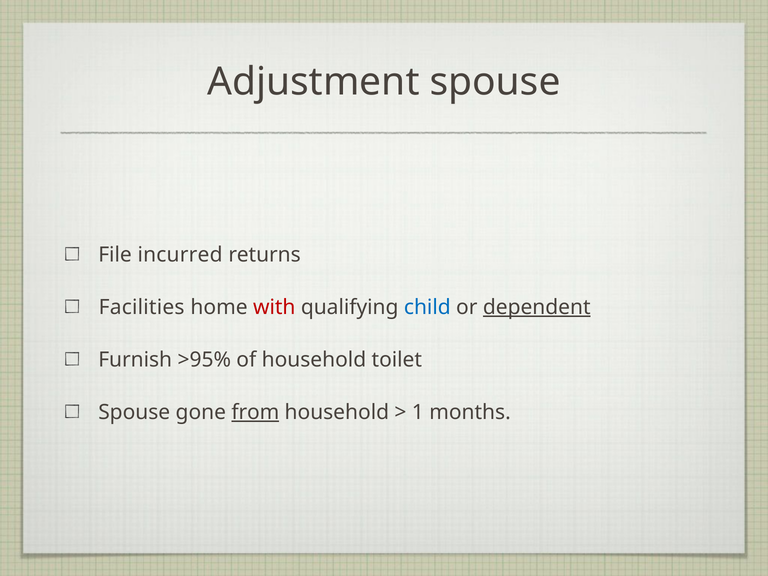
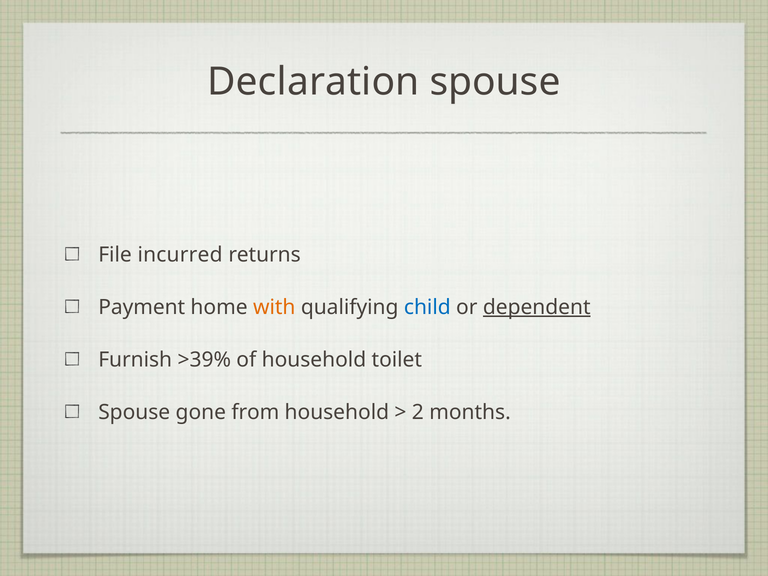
Adjustment: Adjustment -> Declaration
Facilities: Facilities -> Payment
with colour: red -> orange
>95%: >95% -> >39%
from underline: present -> none
1: 1 -> 2
